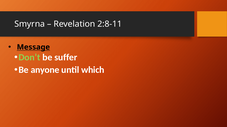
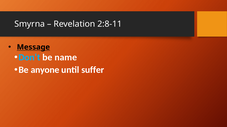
Don’t colour: light green -> light blue
suffer: suffer -> name
which: which -> suffer
